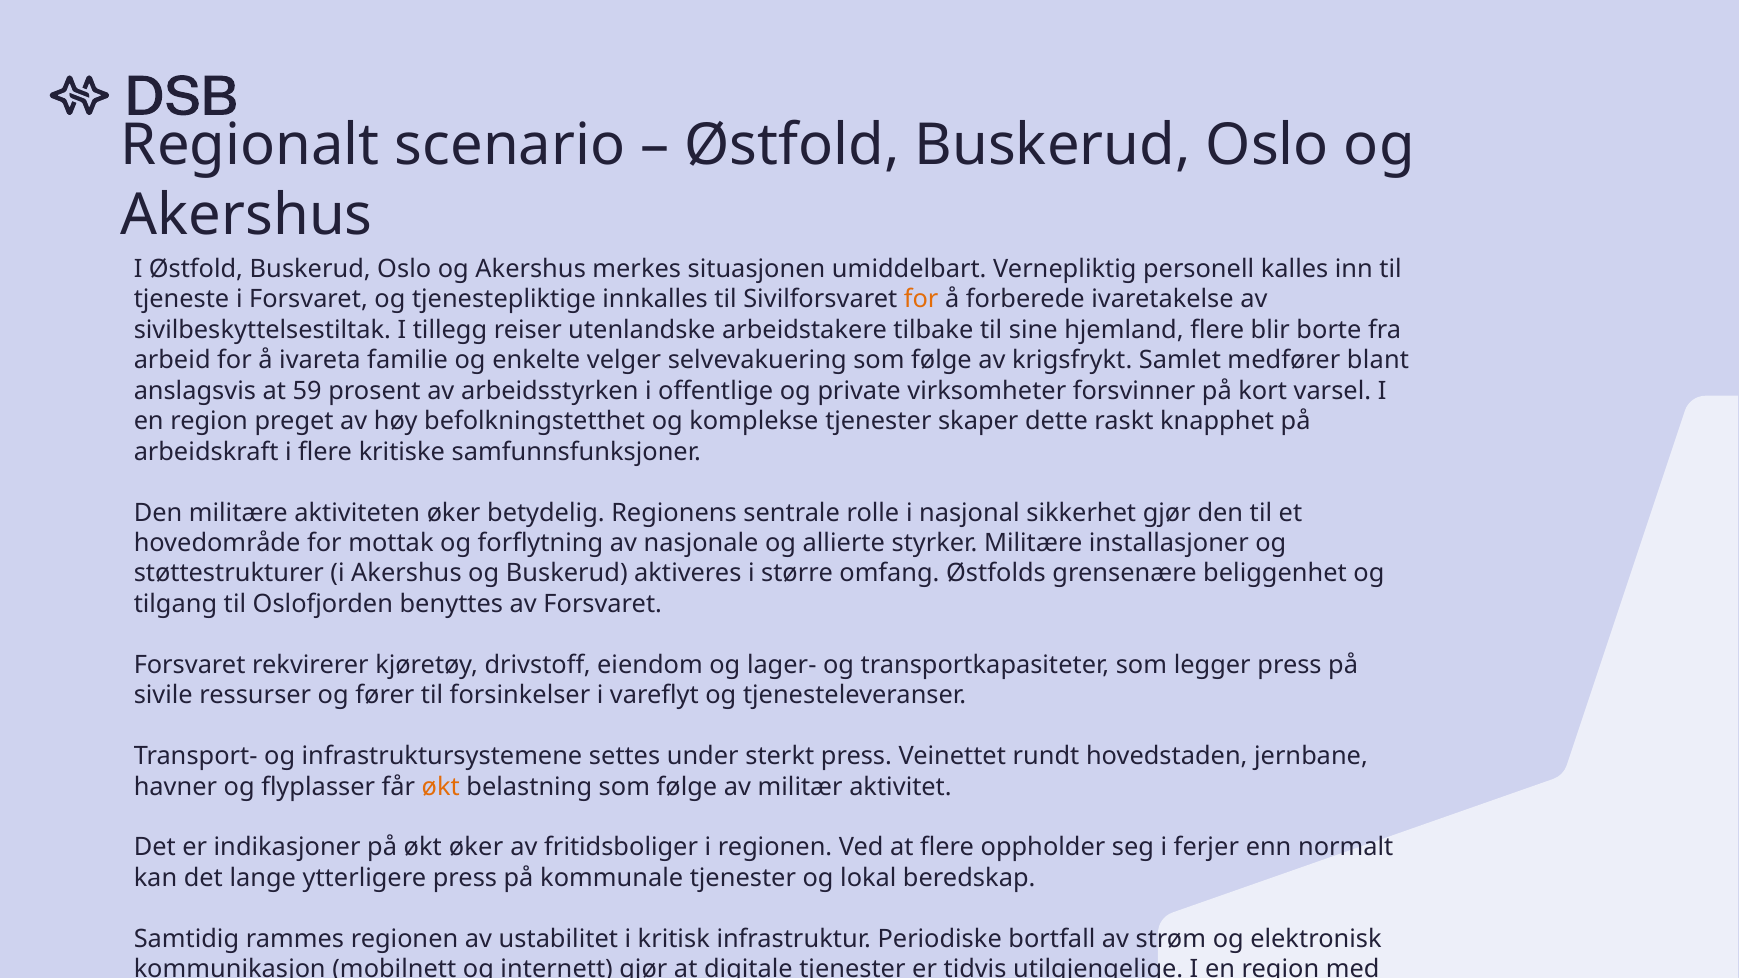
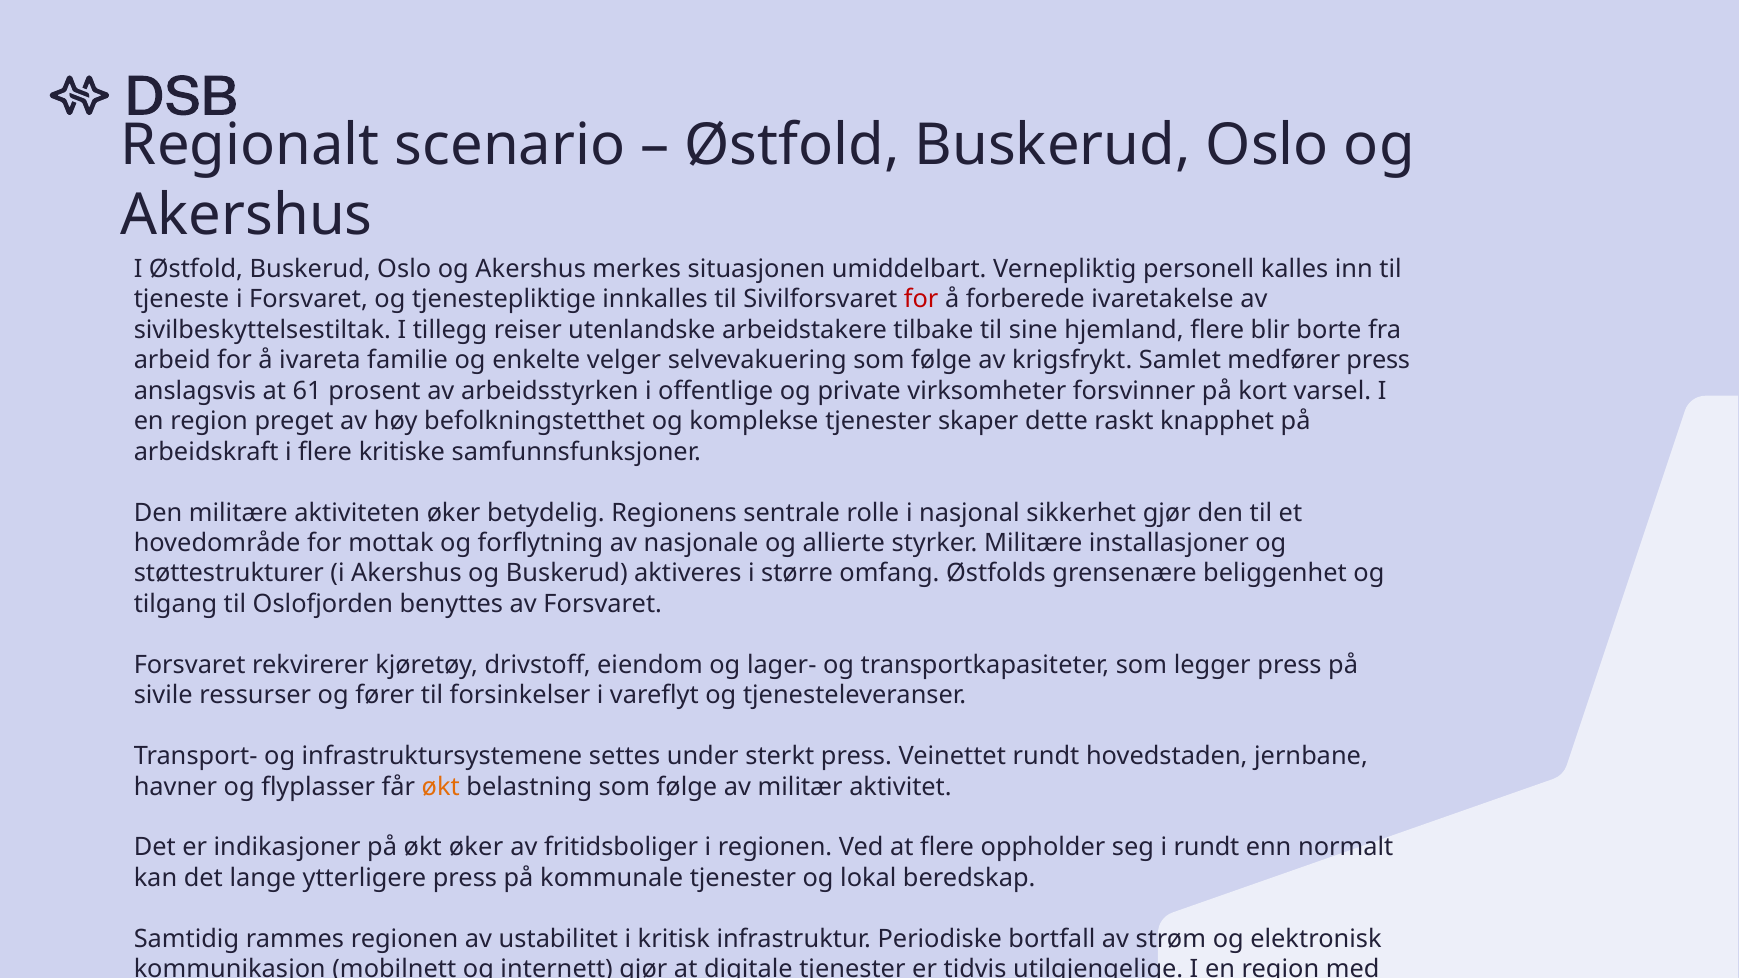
for at (921, 300) colour: orange -> red
medfører blant: blant -> press
59: 59 -> 61
i ferjer: ferjer -> rundt
